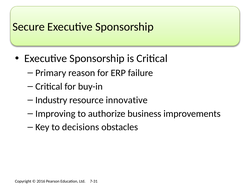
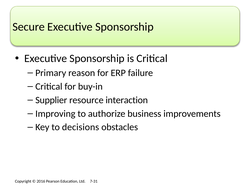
Industry: Industry -> Supplier
innovative: innovative -> interaction
